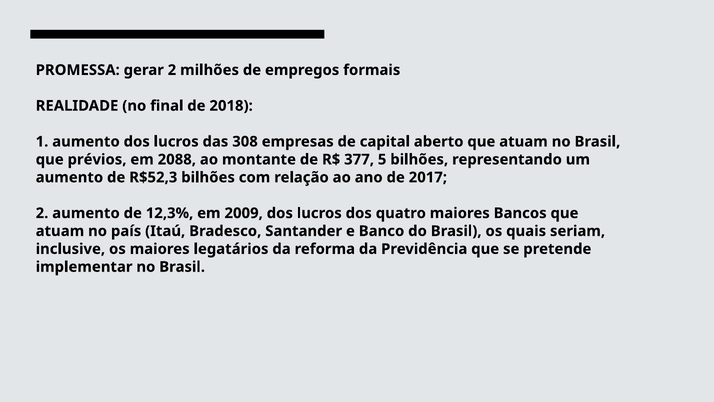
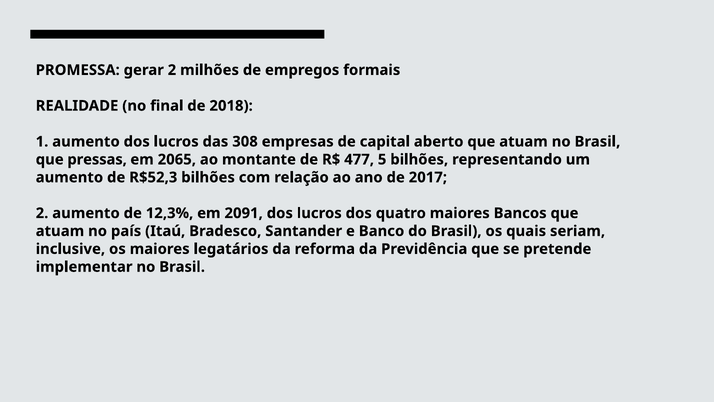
prévios: prévios -> pressas
2088: 2088 -> 2065
377: 377 -> 477
2009: 2009 -> 2091
